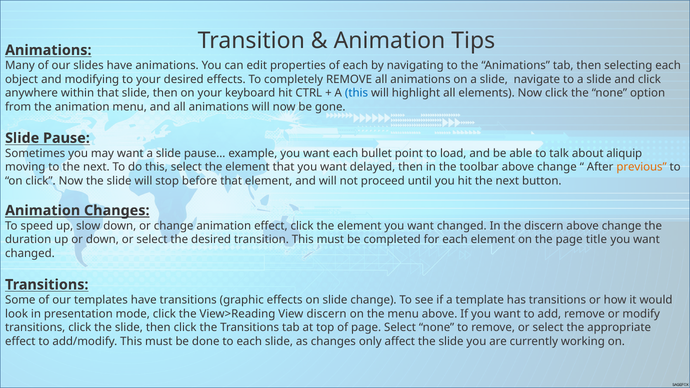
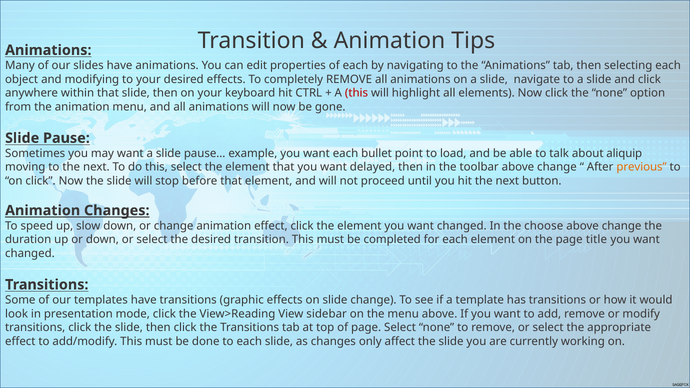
this at (356, 93) colour: blue -> red
the discern: discern -> choose
View discern: discern -> sidebar
